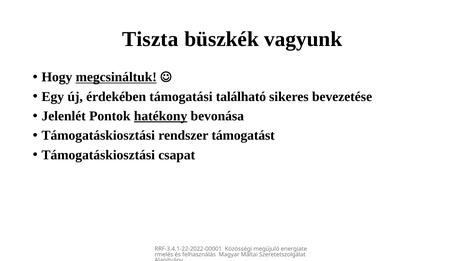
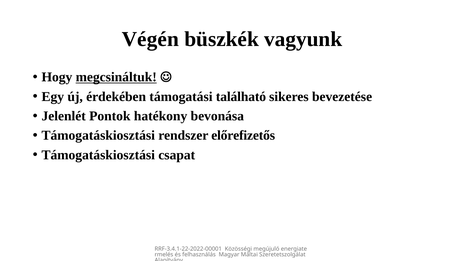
Tiszta: Tiszta -> Végén
hatékony underline: present -> none
támogatást: támogatást -> előrefizetős
